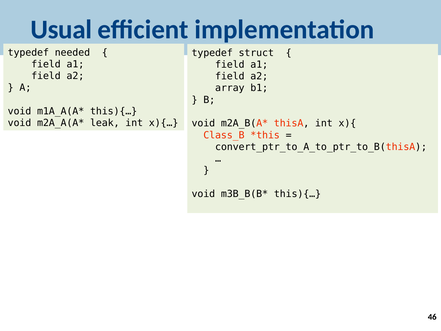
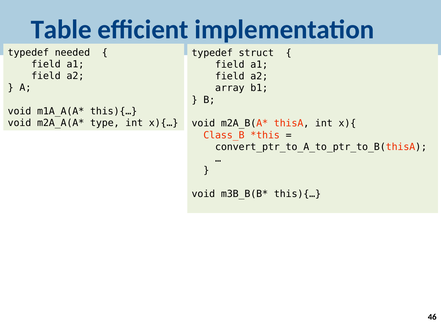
Usual: Usual -> Table
leak: leak -> type
